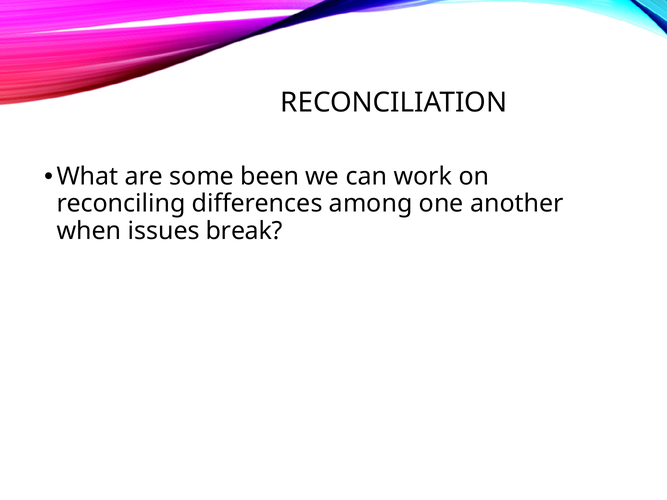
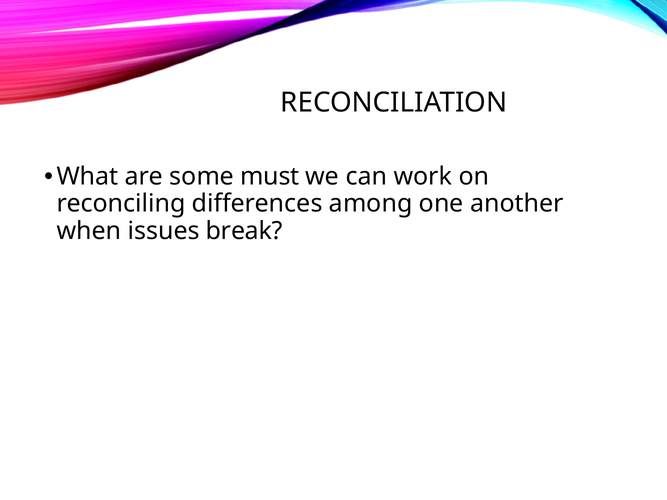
been: been -> must
